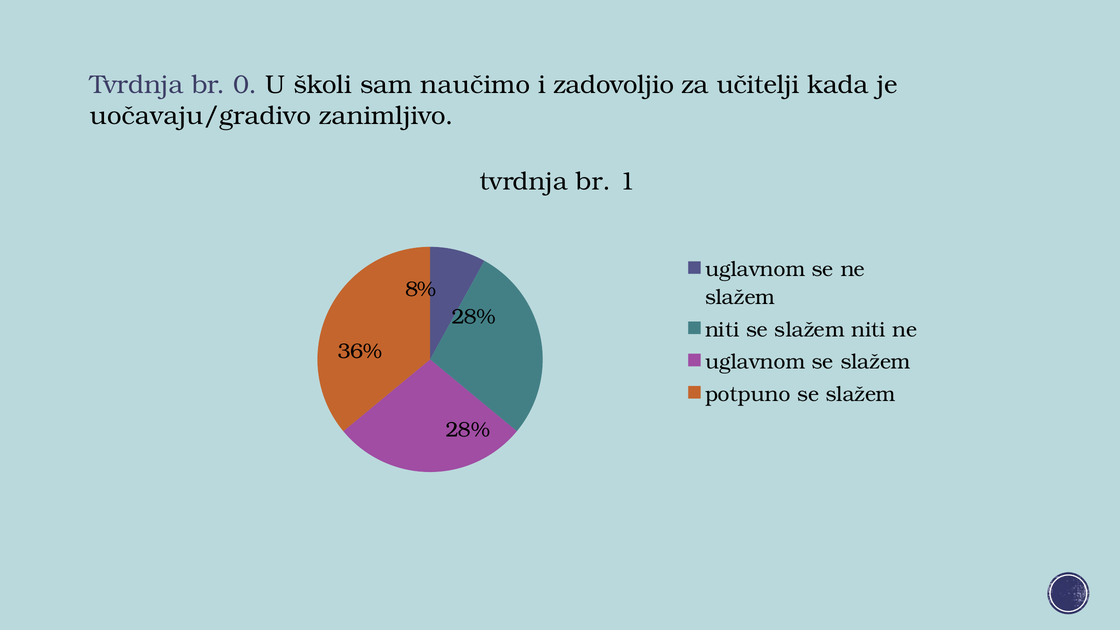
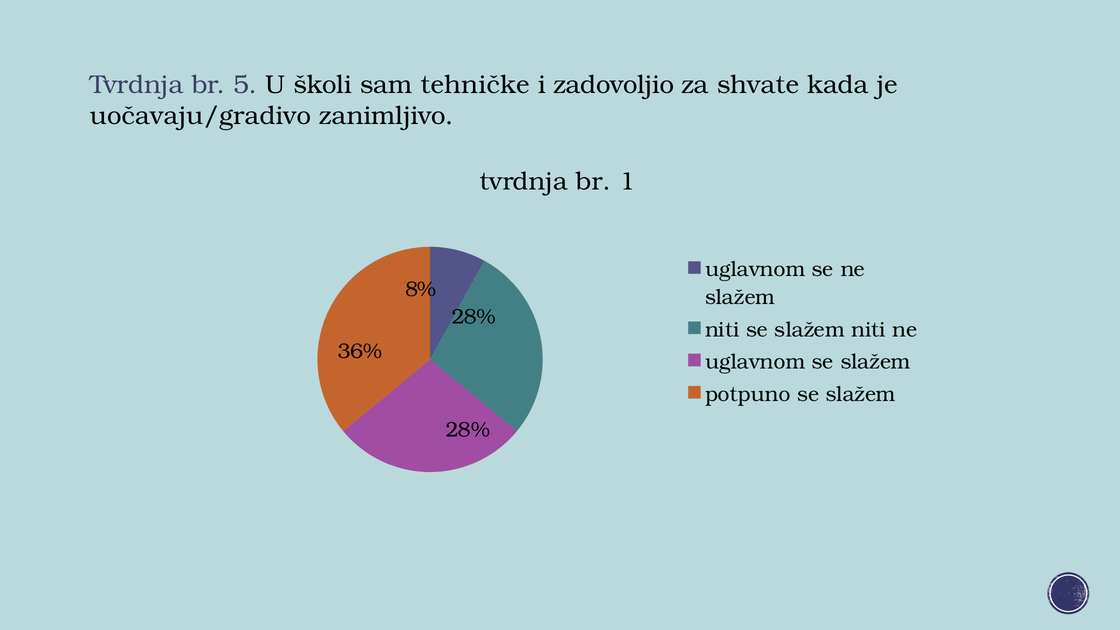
0: 0 -> 5
naučimo: naučimo -> tehničke
učitelji: učitelji -> shvate
